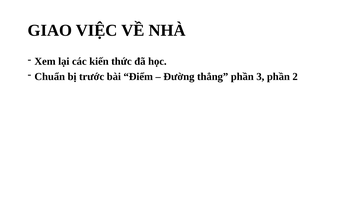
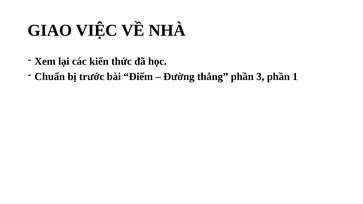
2: 2 -> 1
